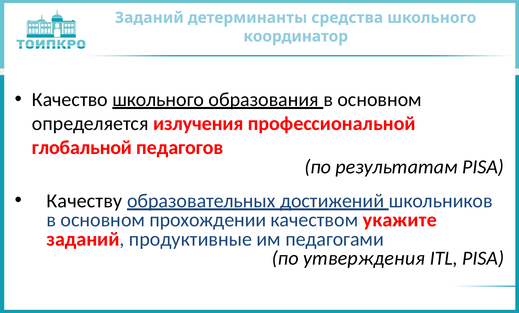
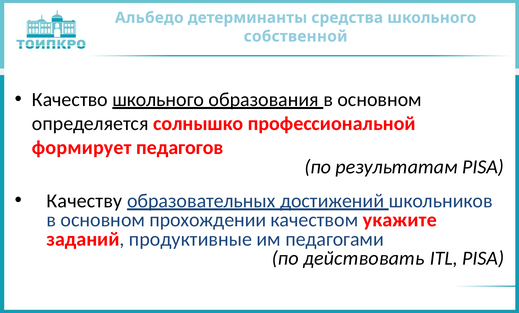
Заданий at (149, 18): Заданий -> Альбедо
координатор: координатор -> собственной
излучения: излучения -> солнышко
глобальной: глобальной -> формирует
утверждения: утверждения -> действовать
